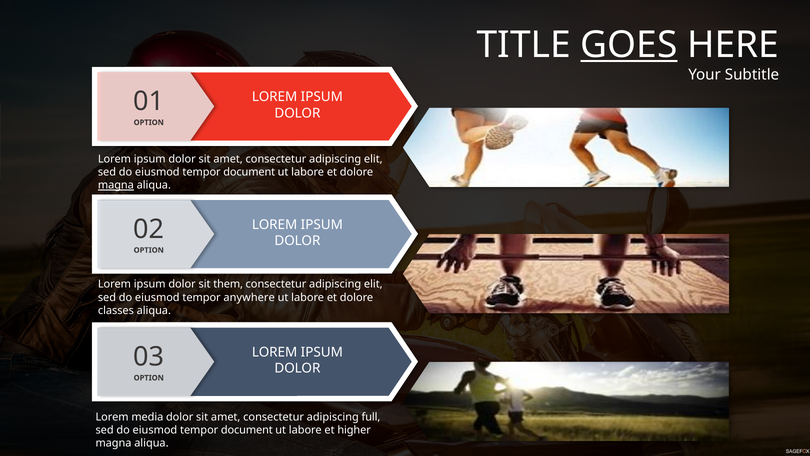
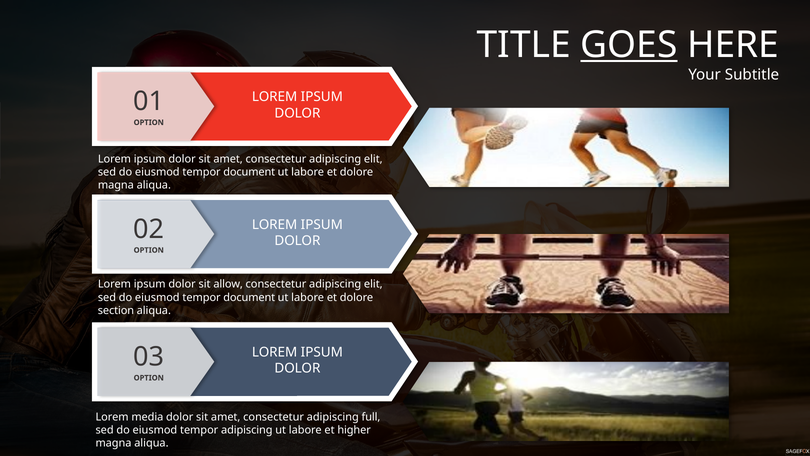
magna at (116, 185) underline: present -> none
them: them -> allow
anywhere at (249, 297): anywhere -> document
classes: classes -> section
document at (247, 430): document -> adipiscing
